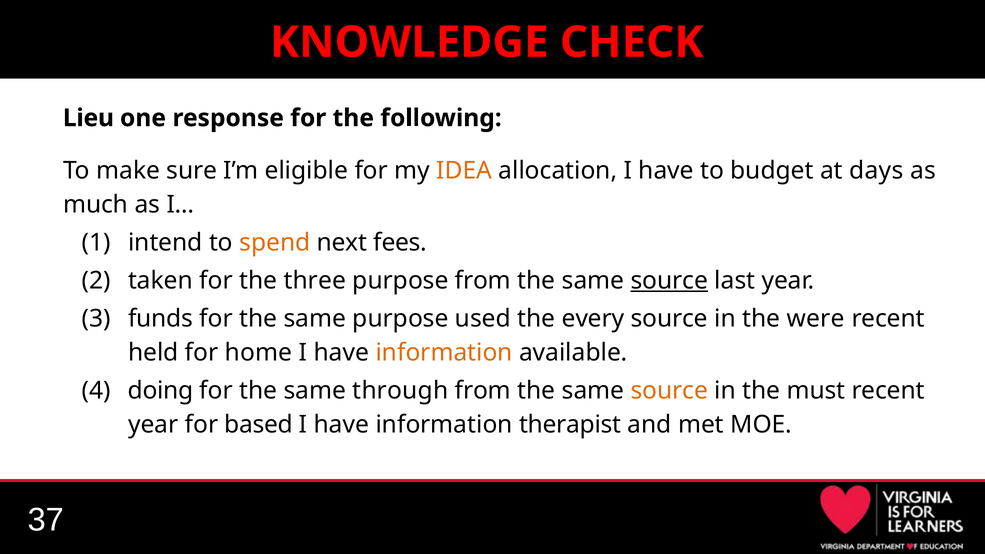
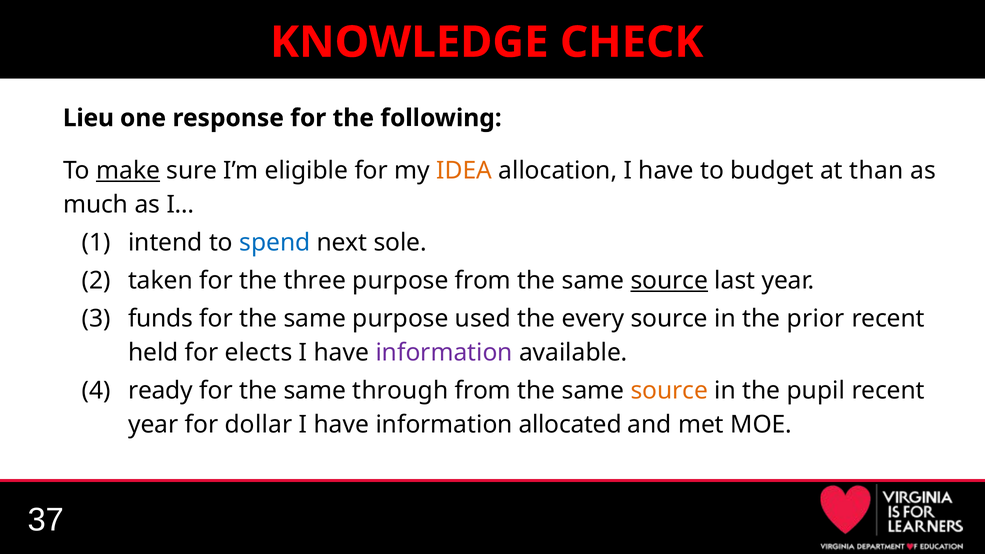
make underline: none -> present
days: days -> than
spend colour: orange -> blue
fees: fees -> sole
were: were -> prior
home: home -> elects
information at (444, 353) colour: orange -> purple
doing: doing -> ready
must: must -> pupil
based: based -> dollar
therapist: therapist -> allocated
